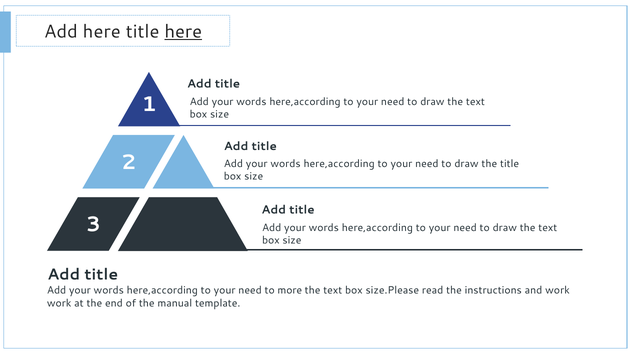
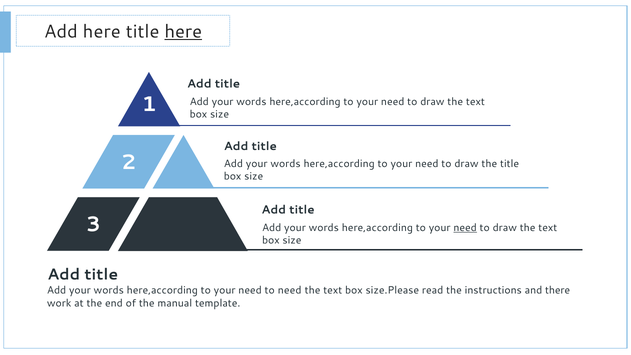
need at (465, 228) underline: none -> present
to more: more -> need
and work: work -> there
